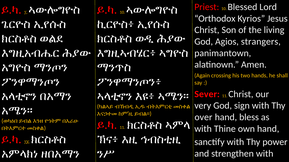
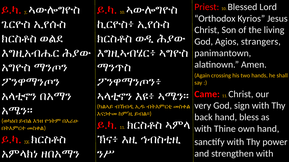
Sever: Sever -> Came
over: over -> back
